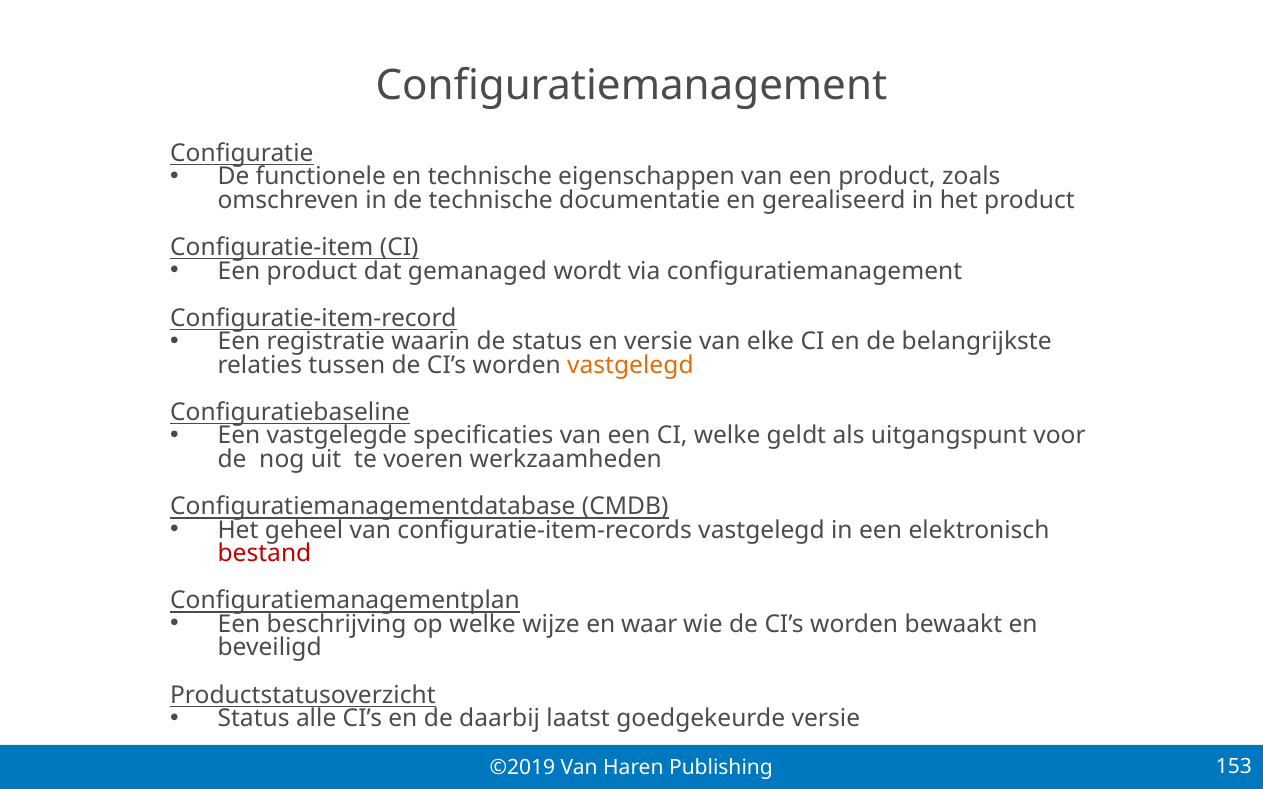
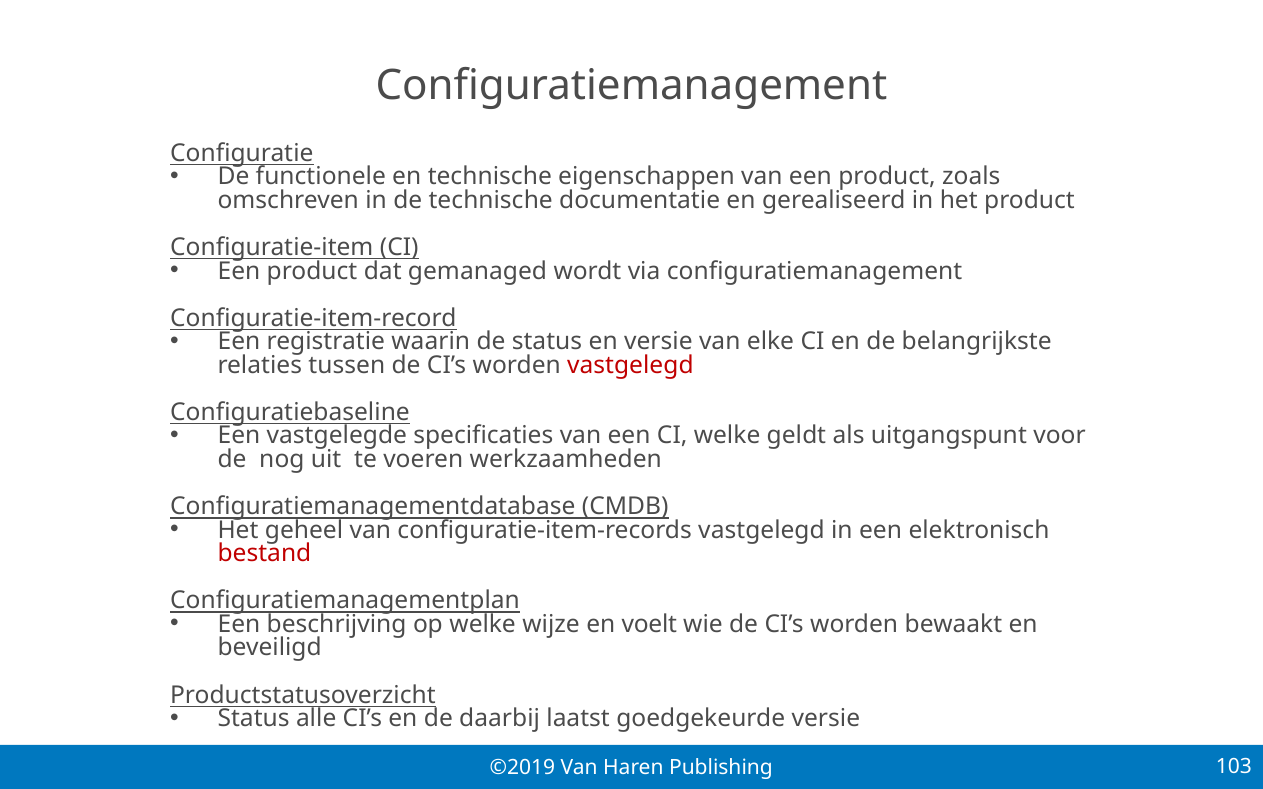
vastgelegd at (630, 365) colour: orange -> red
waar: waar -> voelt
153: 153 -> 103
